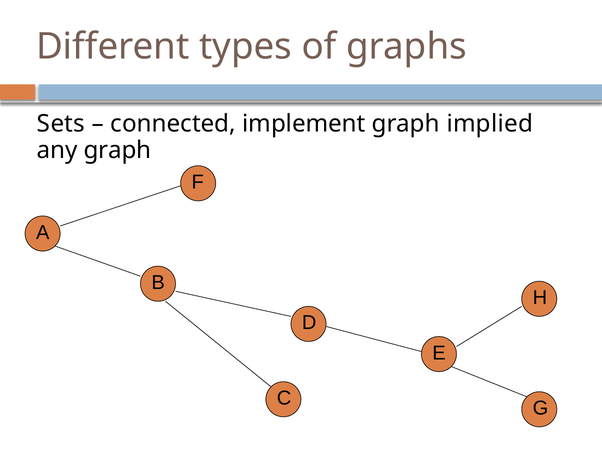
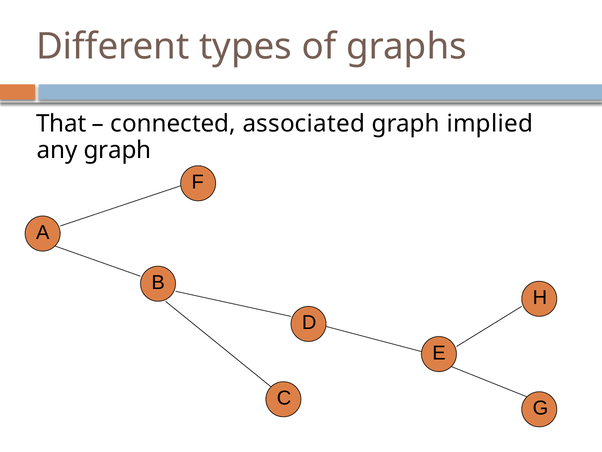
Sets: Sets -> That
implement: implement -> associated
